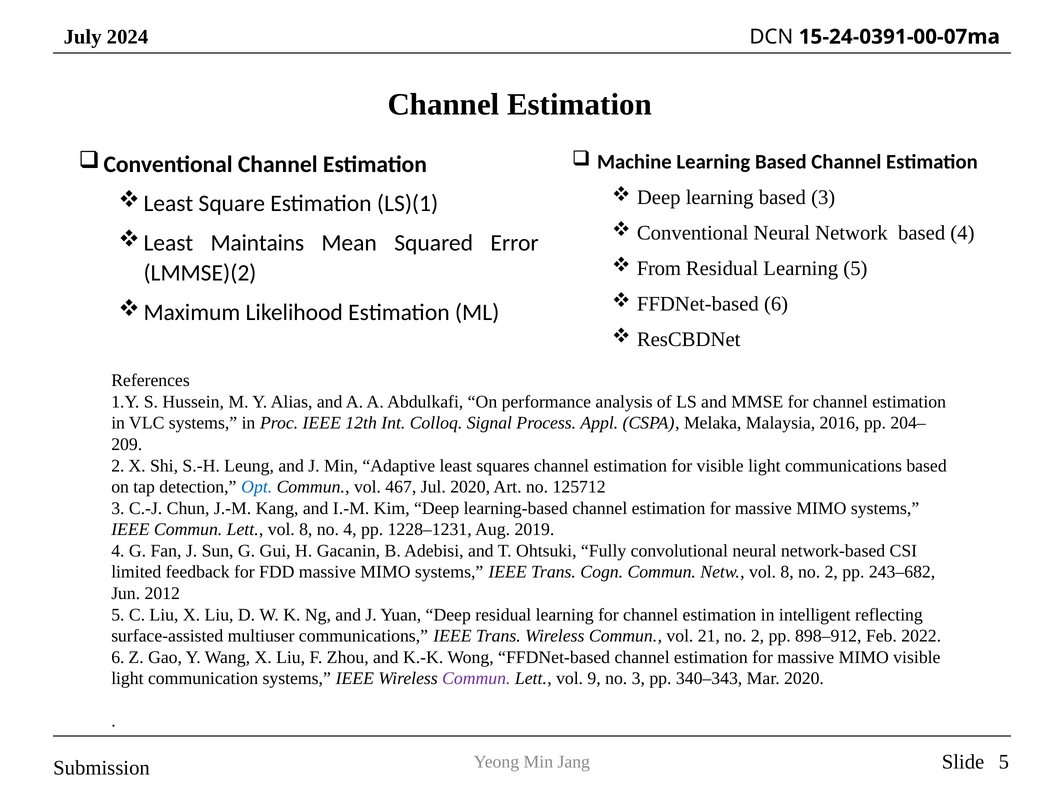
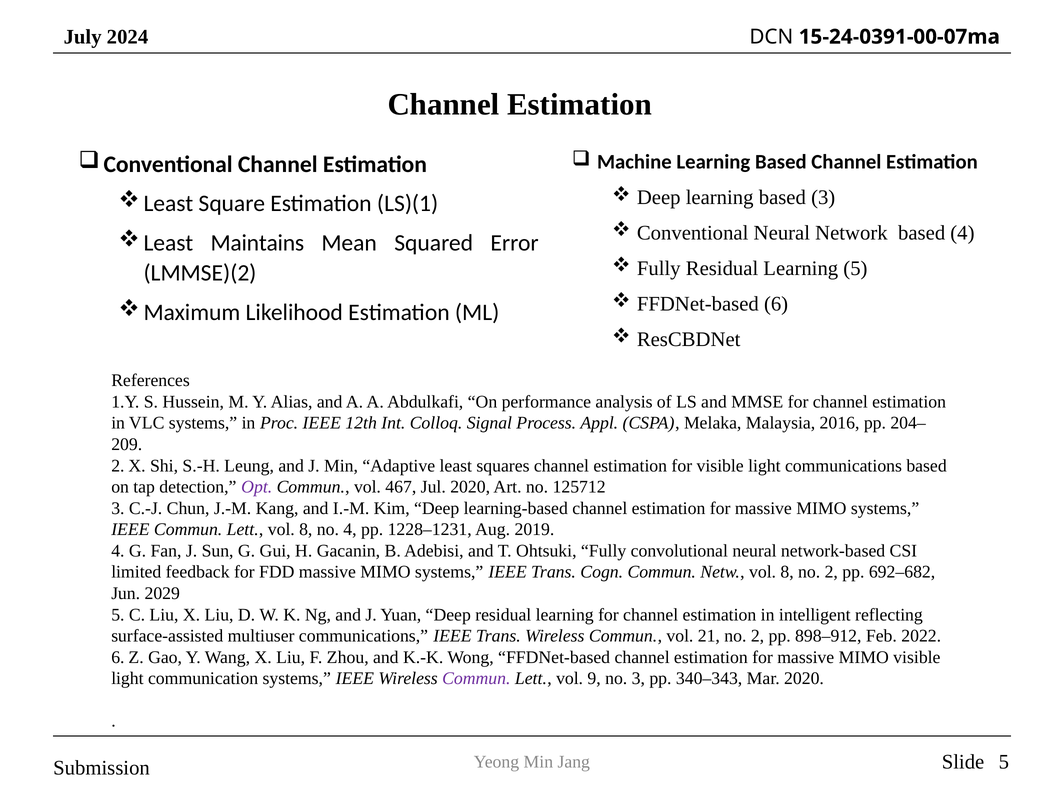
From at (659, 268): From -> Fully
Opt colour: blue -> purple
243–682: 243–682 -> 692–682
2012: 2012 -> 2029
